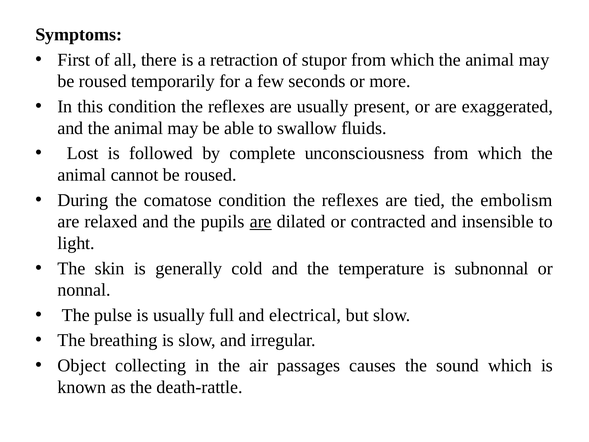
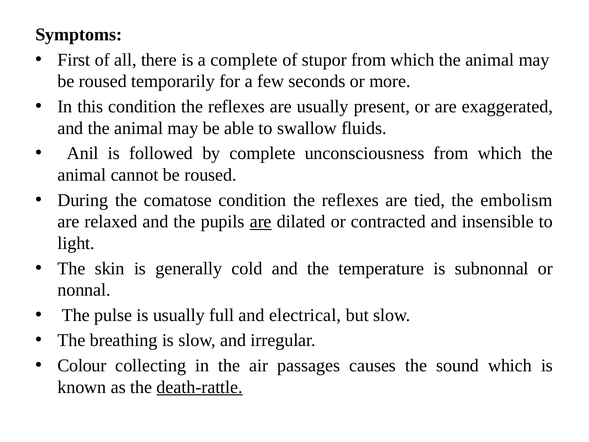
a retraction: retraction -> complete
Lost: Lost -> Anil
Object: Object -> Colour
death-rattle underline: none -> present
